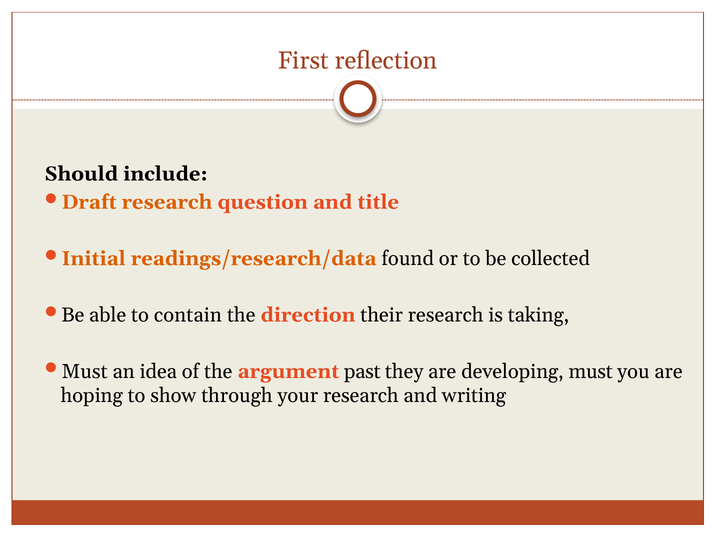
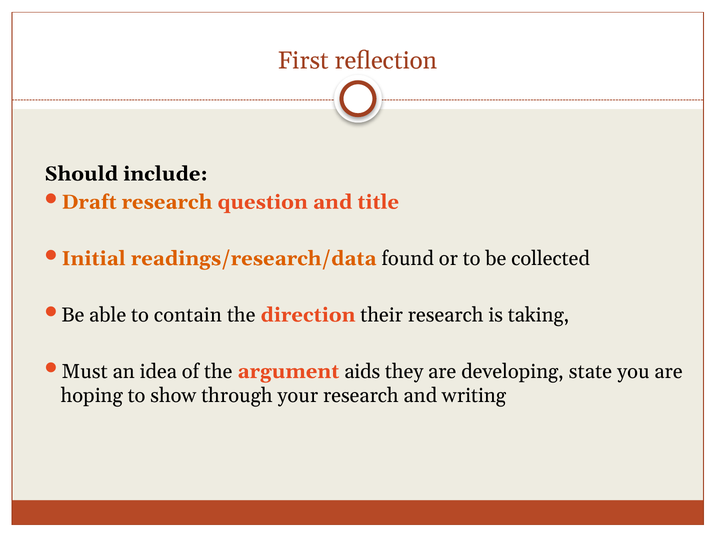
past: past -> aids
developing must: must -> state
